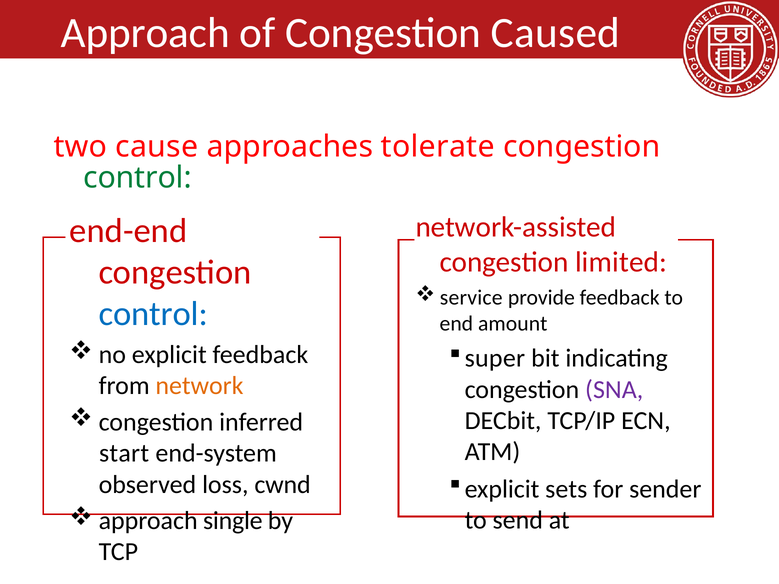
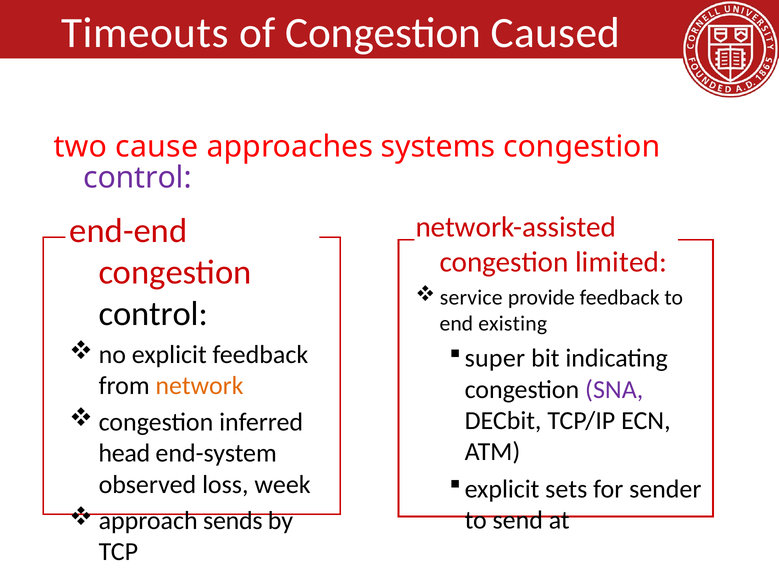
Approach at (145, 33): Approach -> Timeouts
tolerate: tolerate -> systems
control at (137, 178) colour: green -> purple
control at (153, 314) colour: blue -> black
amount: amount -> existing
start: start -> head
cwnd: cwnd -> week
single: single -> sends
